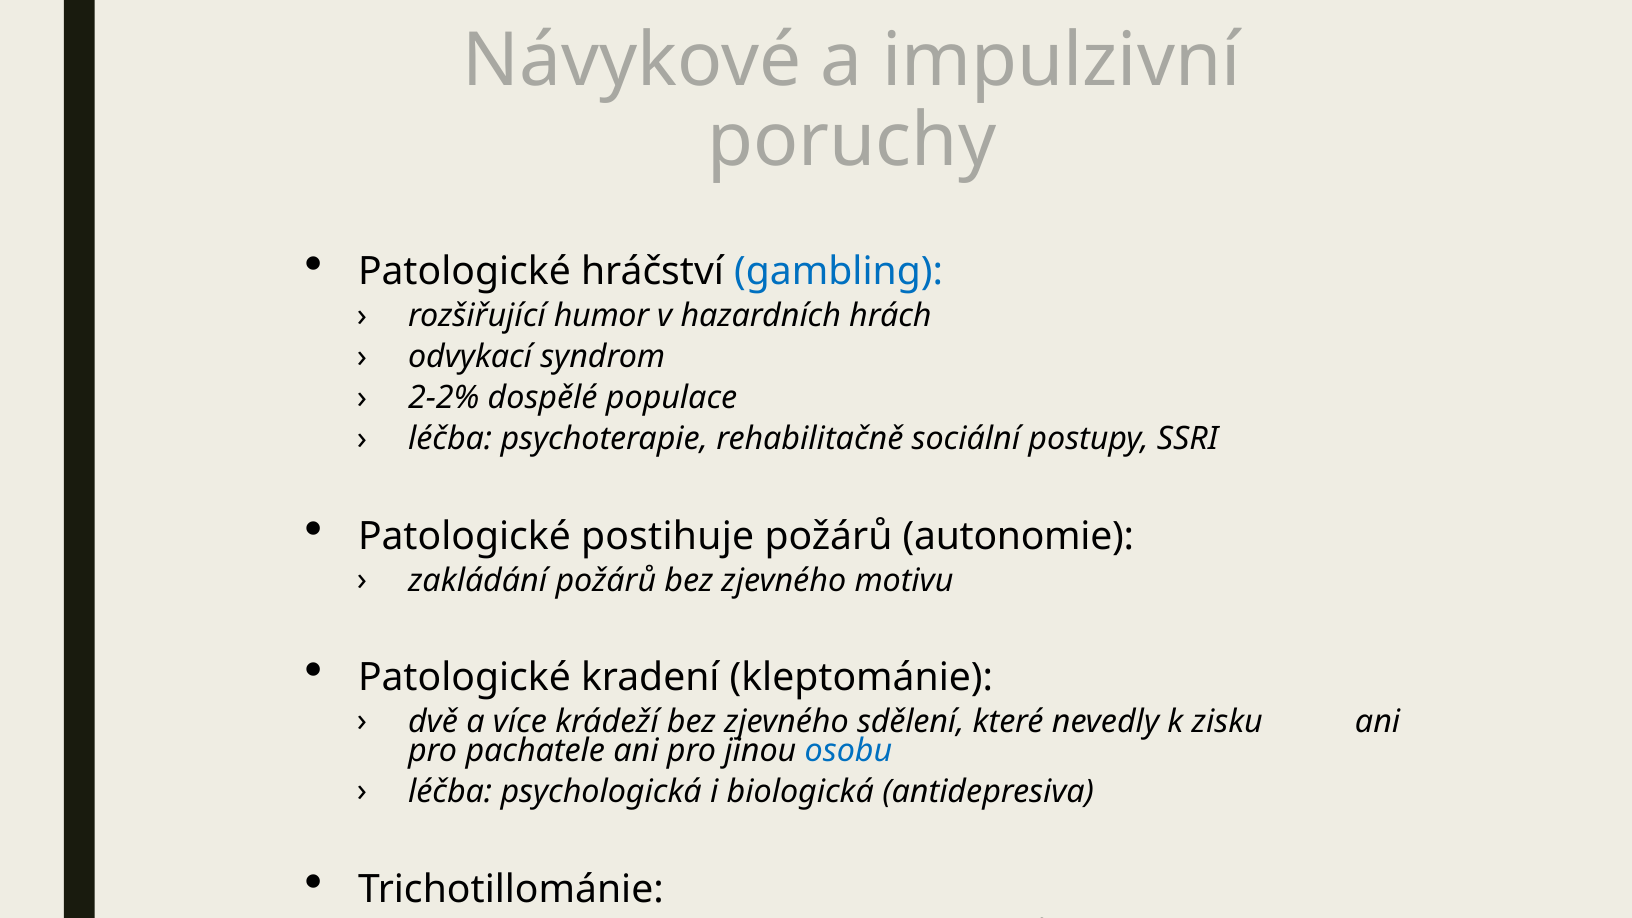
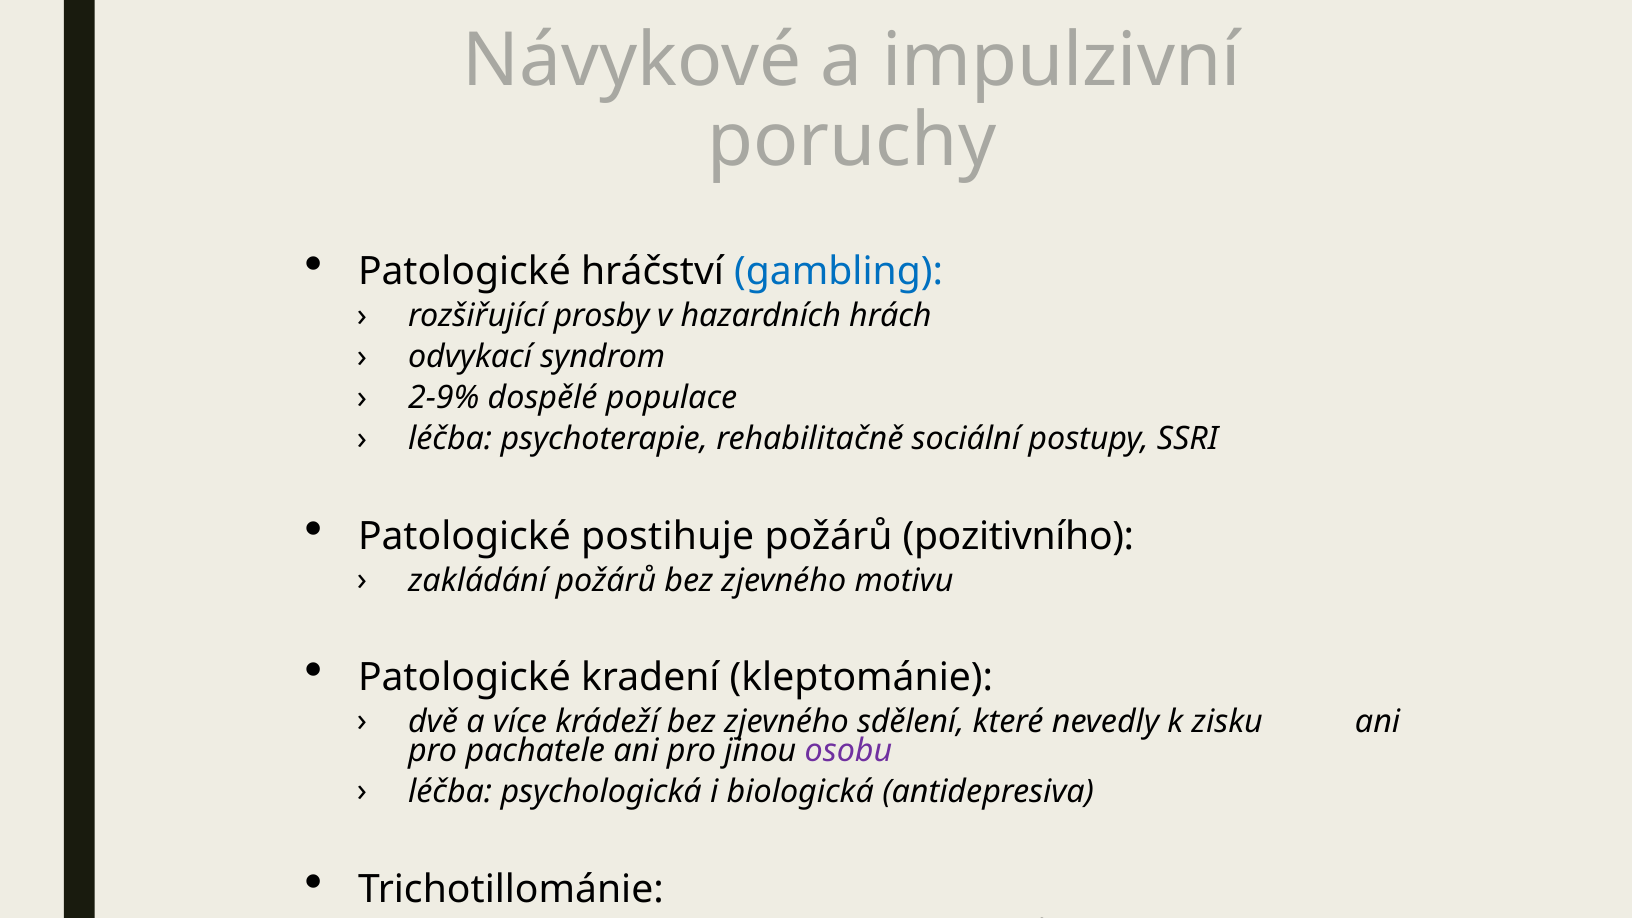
humor: humor -> prosby
2-2%: 2-2% -> 2-9%
autonomie: autonomie -> pozitivního
osobu colour: blue -> purple
